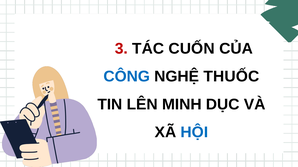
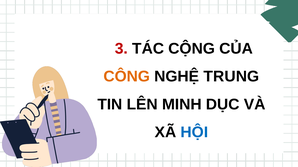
CUỐN: CUỐN -> CỘNG
CÔNG colour: blue -> orange
THUỐC: THUỐC -> TRUNG
